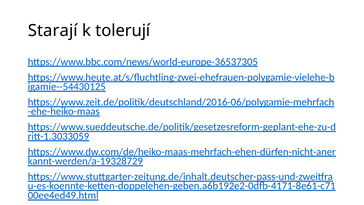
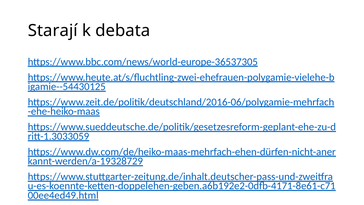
tolerují: tolerují -> debata
